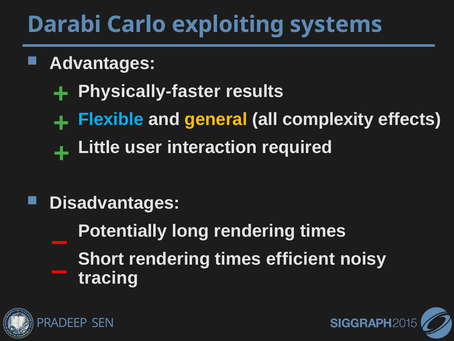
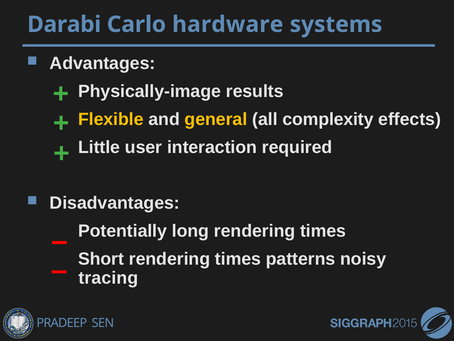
exploiting: exploiting -> hardware
Physically-faster: Physically-faster -> Physically-image
Flexible colour: light blue -> yellow
efficient: efficient -> patterns
